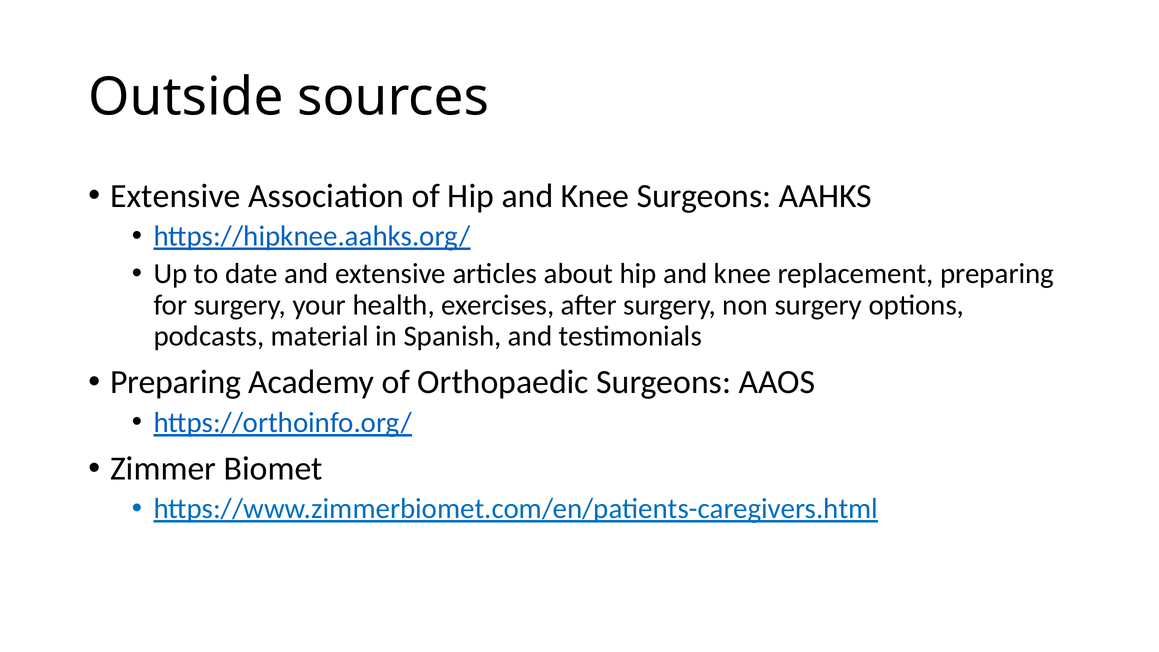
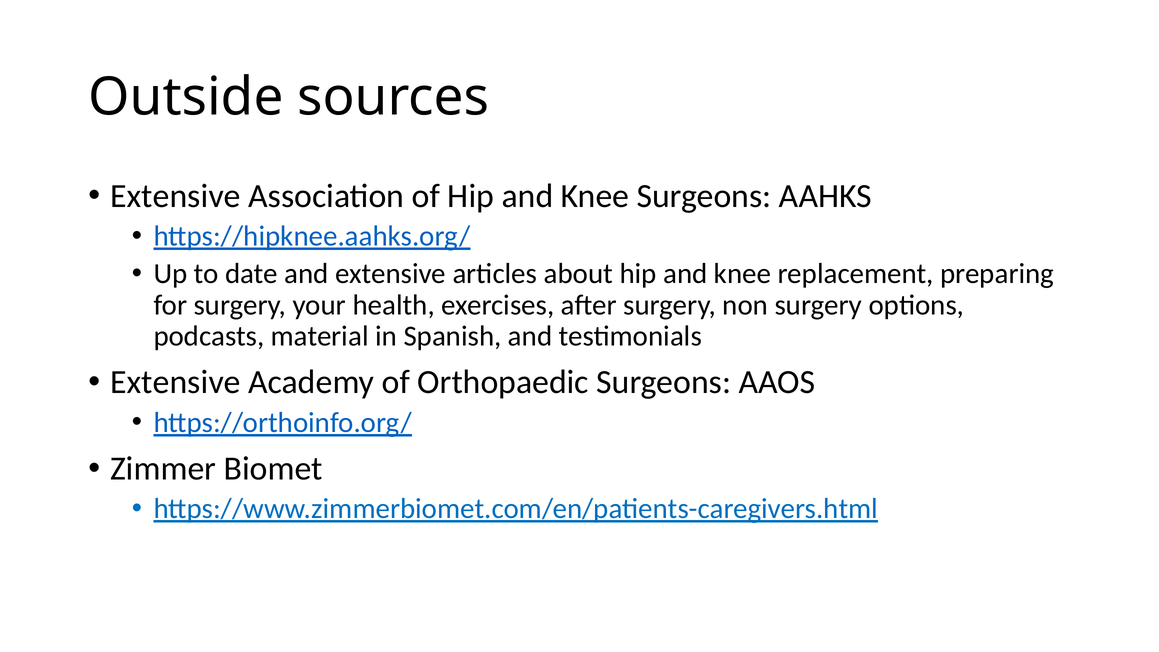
Preparing at (176, 382): Preparing -> Extensive
